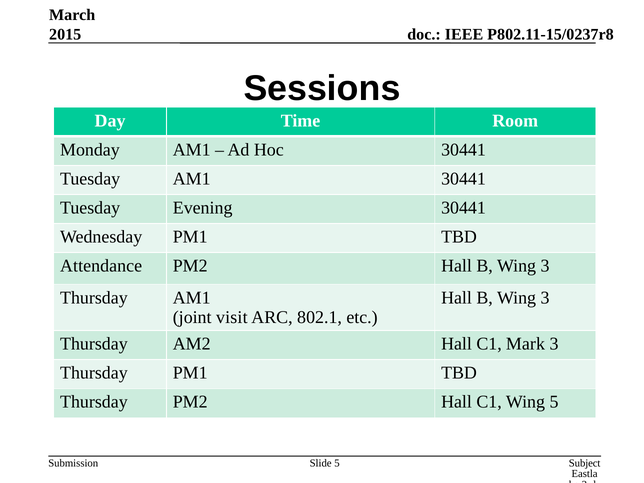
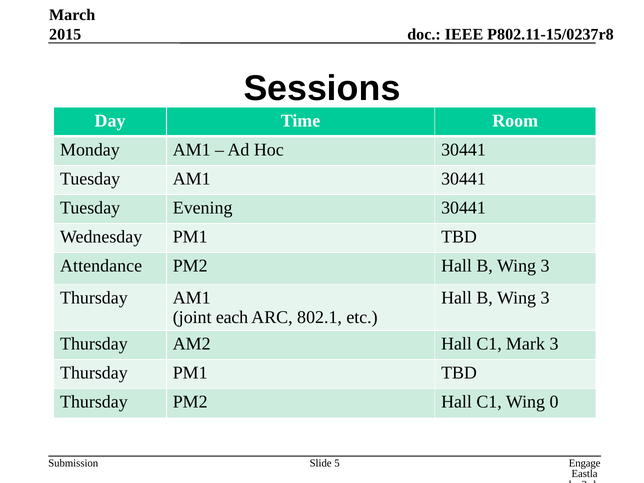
visit: visit -> each
Wing 5: 5 -> 0
Subject: Subject -> Engage
